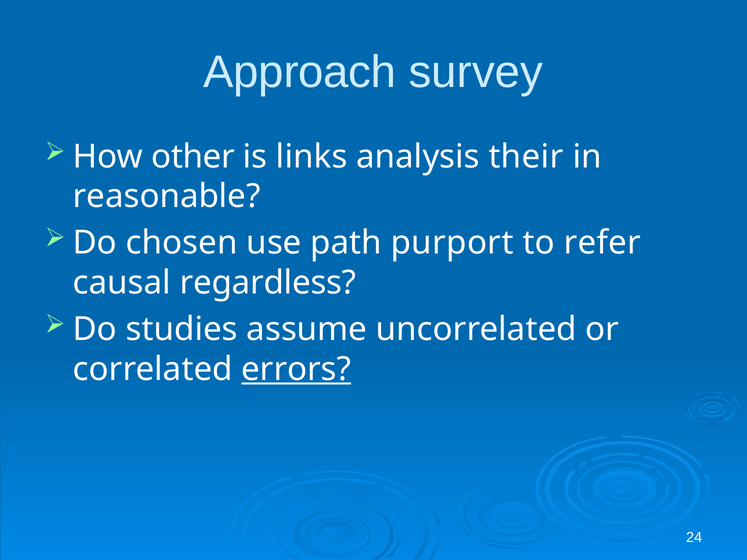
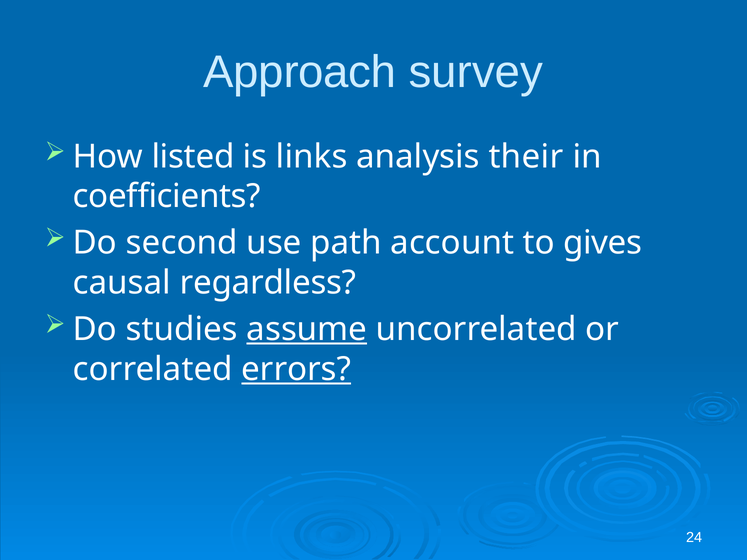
other: other -> listed
reasonable: reasonable -> coefficients
chosen: chosen -> second
purport: purport -> account
refer: refer -> gives
assume underline: none -> present
